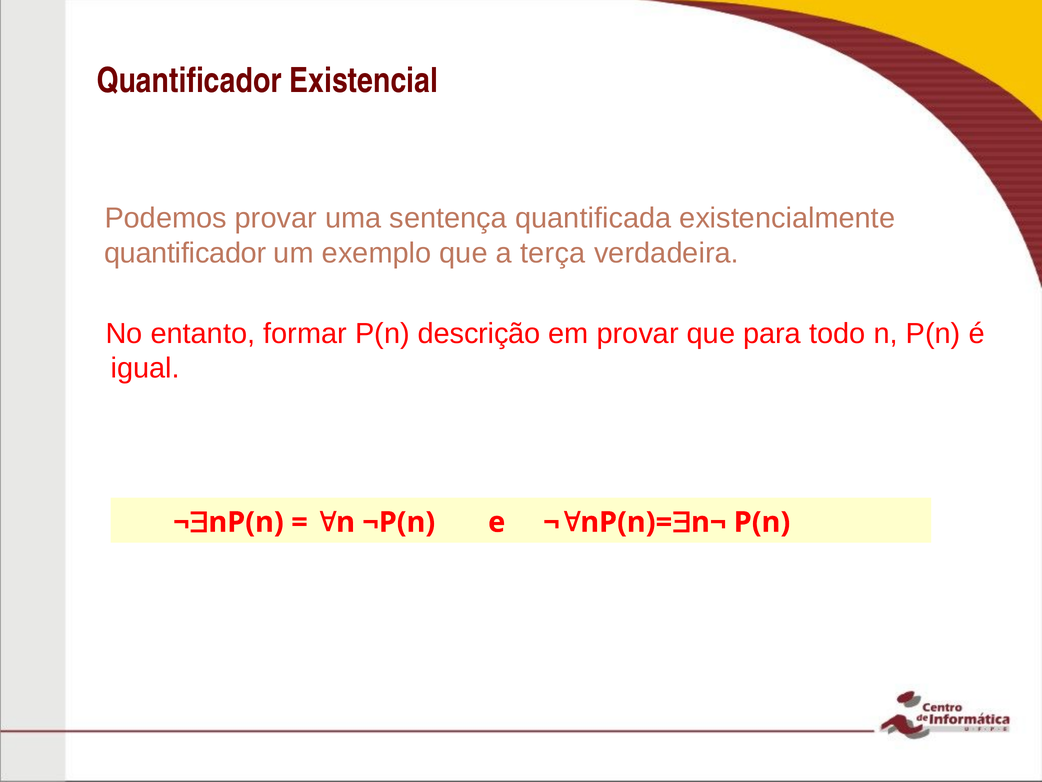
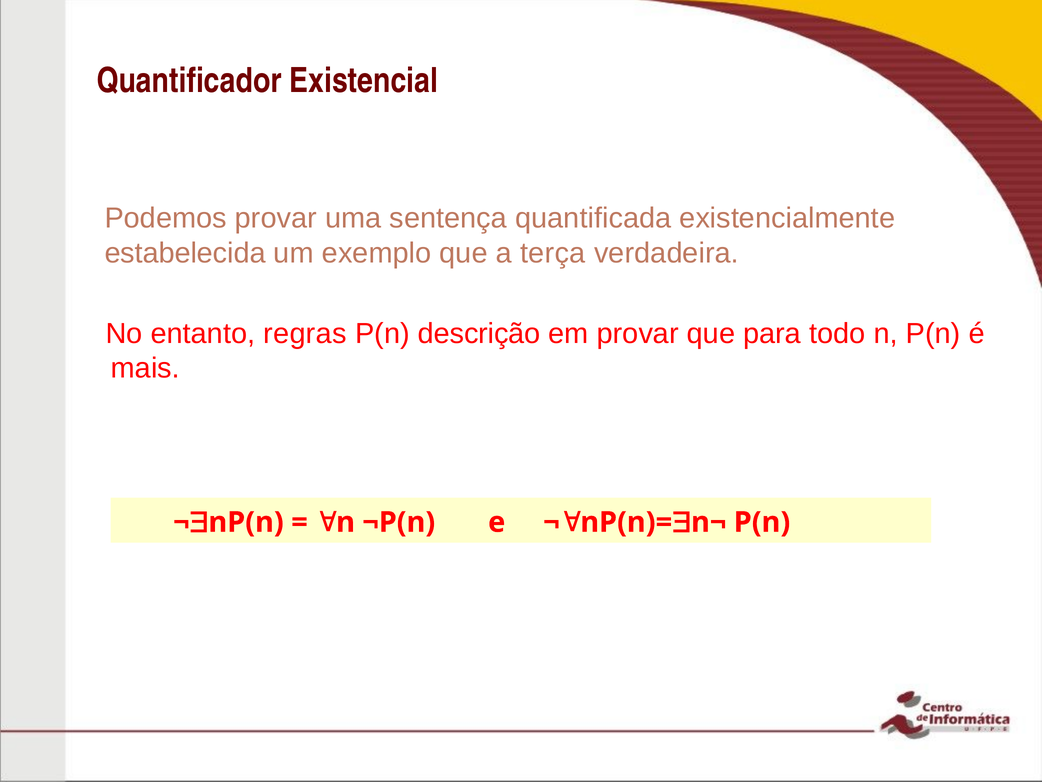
quantificador at (185, 253): quantificador -> estabelecida
formar: formar -> regras
igual: igual -> mais
